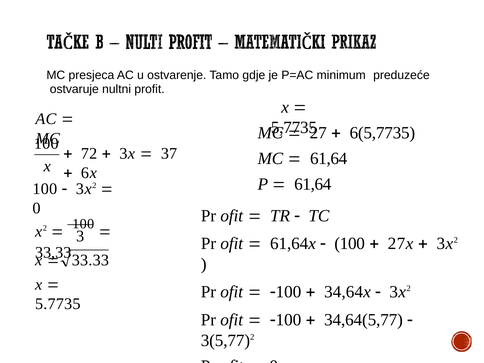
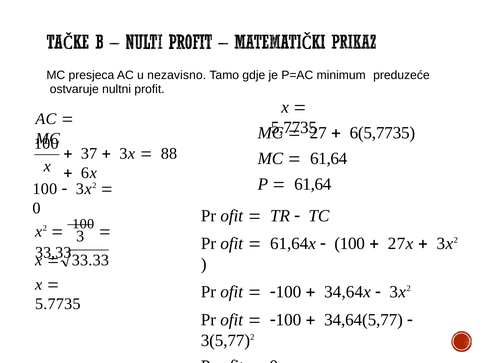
ostvarenje: ostvarenje -> nezavisno
72: 72 -> 37
37: 37 -> 88
